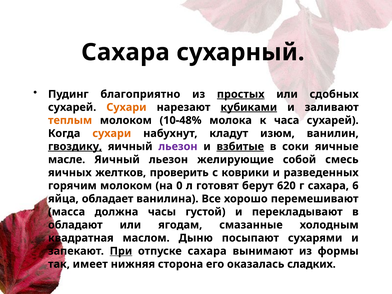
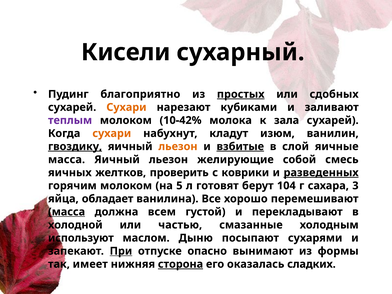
Сахара at (125, 52): Сахара -> Кисели
кубиками underline: present -> none
теплым colour: orange -> purple
10-48%: 10-48% -> 10-42%
часа: часа -> зала
льезон at (178, 146) colour: purple -> orange
соки: соки -> слой
масле at (67, 160): масле -> масса
разведенных underline: none -> present
0: 0 -> 5
620: 620 -> 104
6: 6 -> 3
масса at (67, 212) underline: none -> present
часы: часы -> всем
обладают: обладают -> холодной
ягодам: ягодам -> частью
квадратная: квадратная -> используют
отпуске сахара: сахара -> опасно
сторона underline: none -> present
